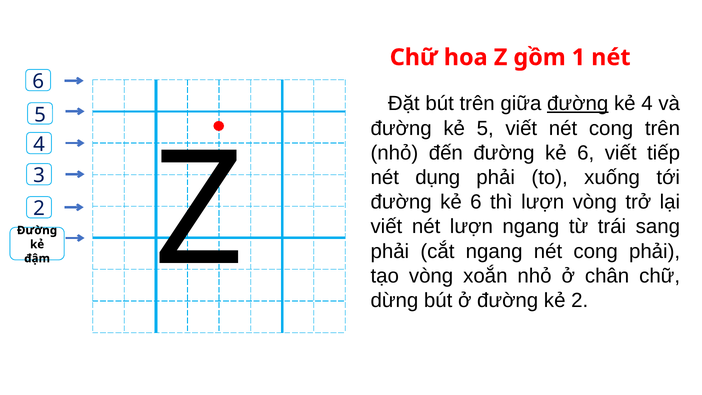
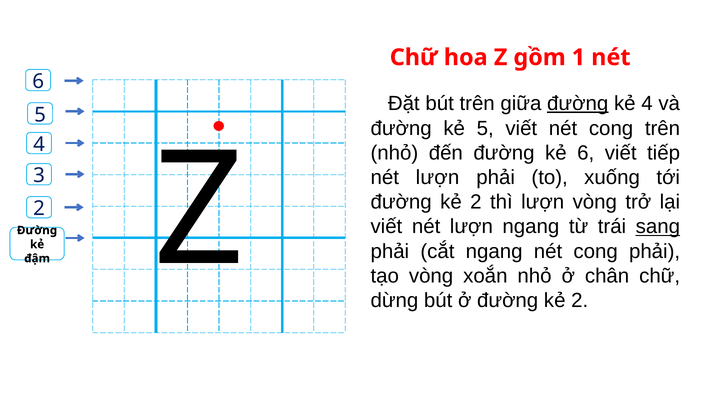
dụng at (438, 177): dụng -> lượn
6 at (476, 202): 6 -> 2
sang underline: none -> present
